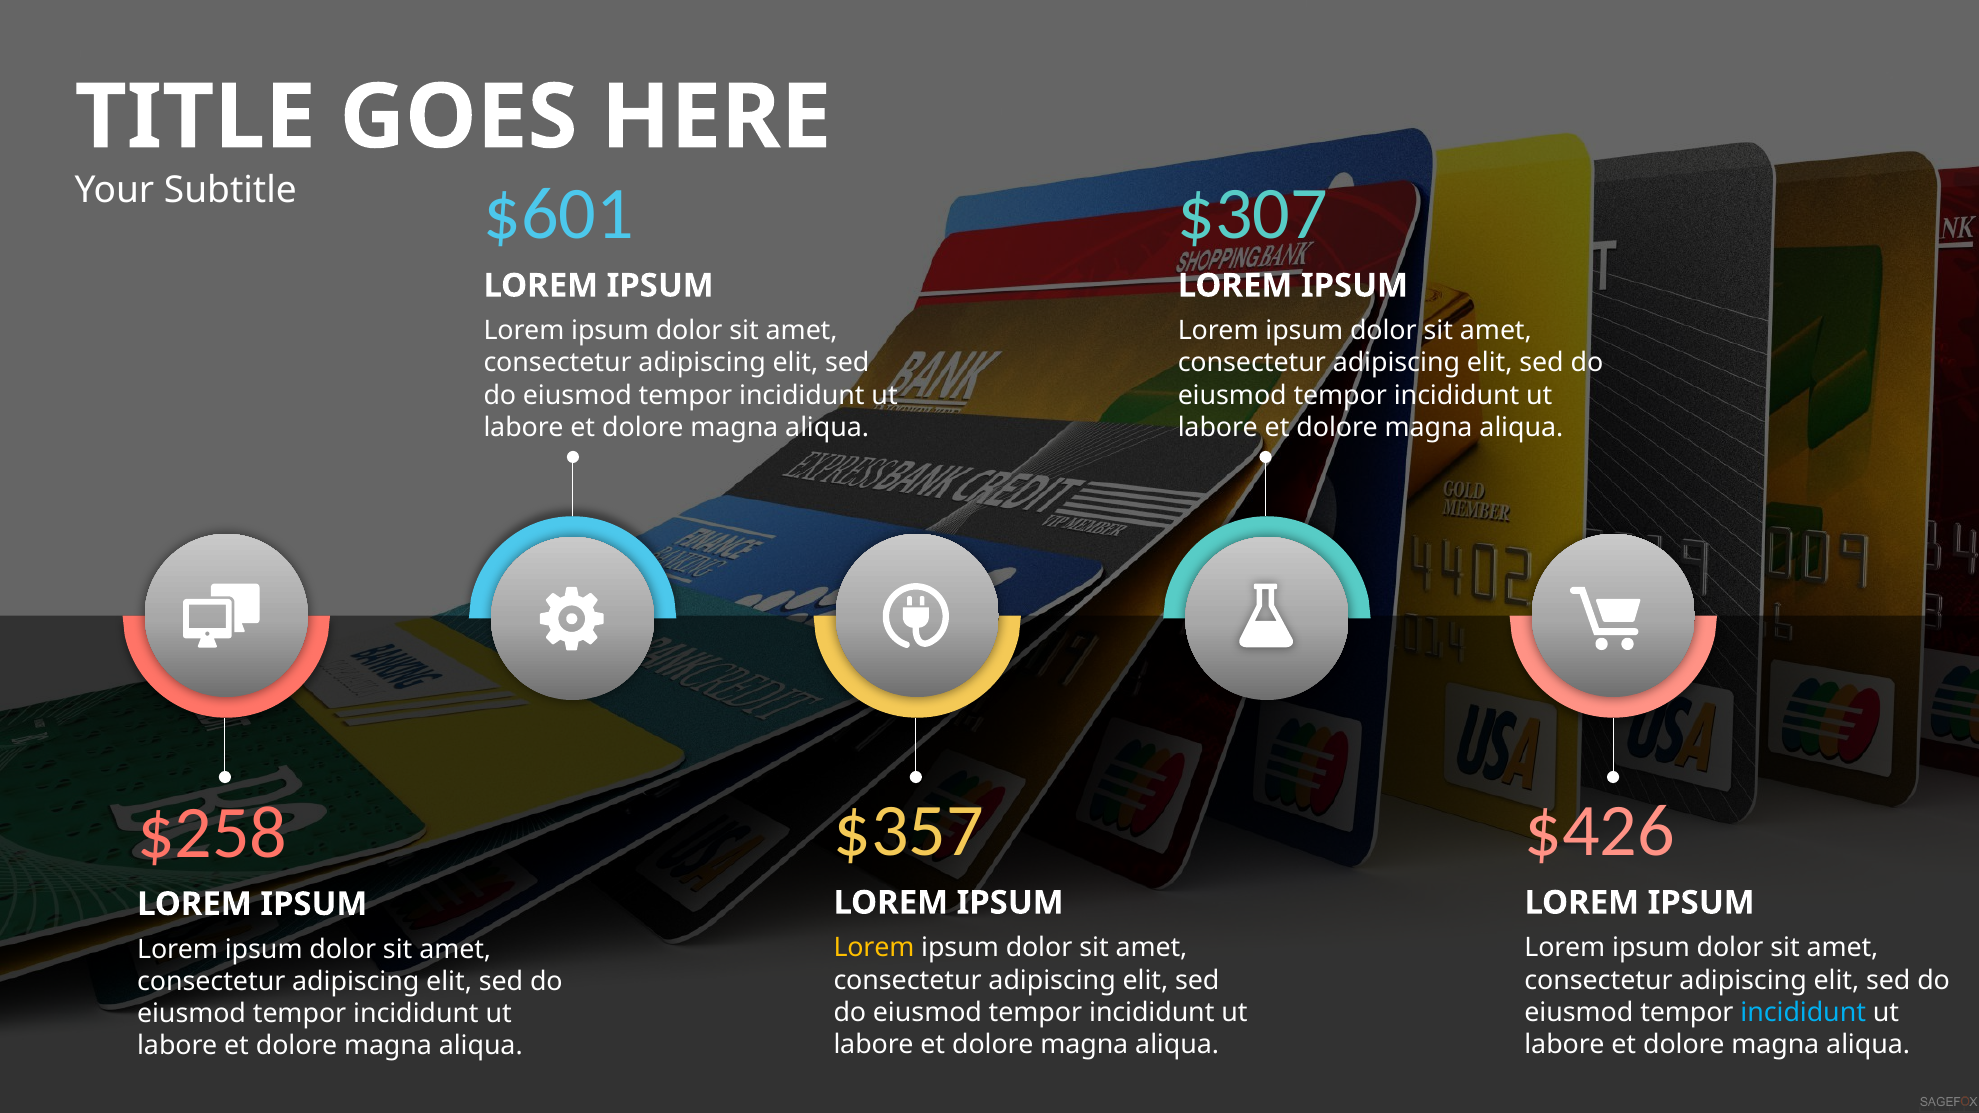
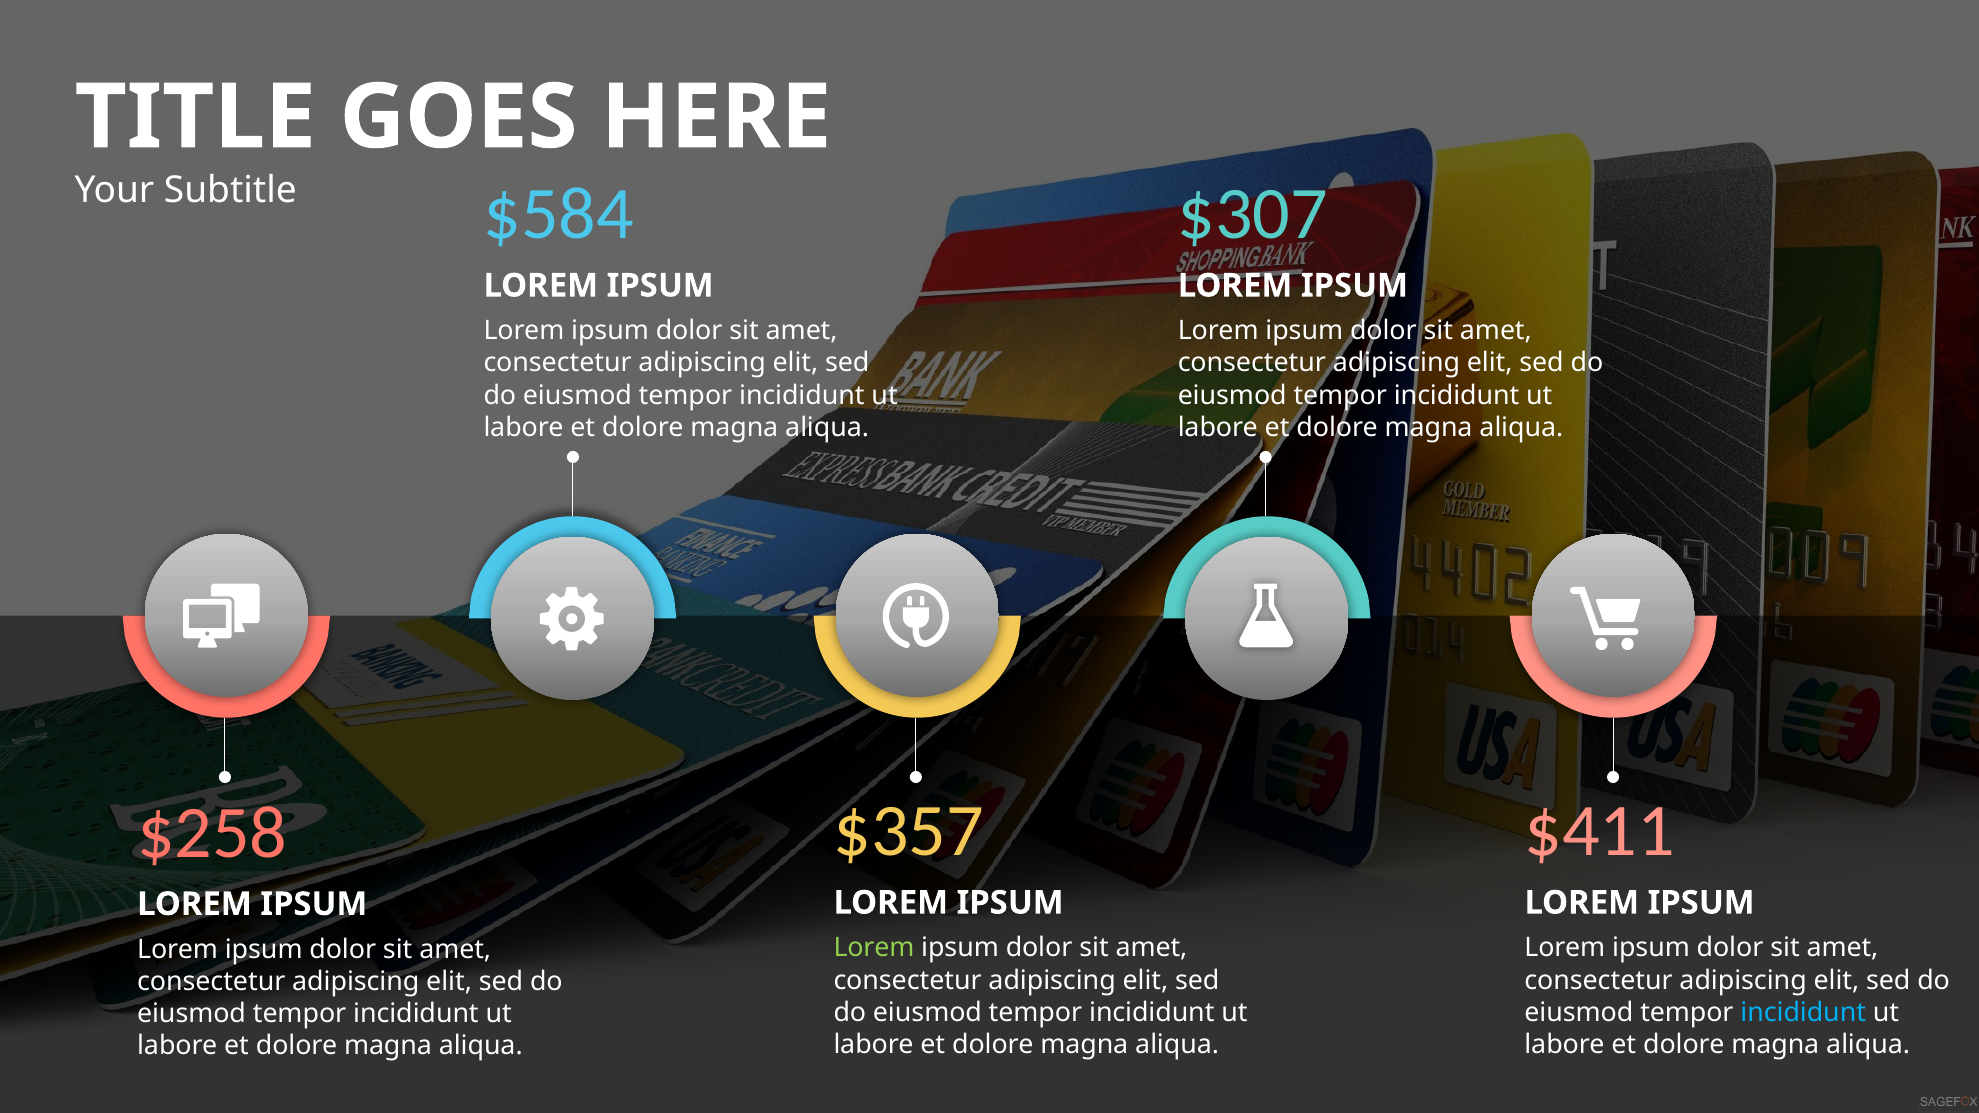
$601: $601 -> $584
$426: $426 -> $411
Lorem at (874, 948) colour: yellow -> light green
